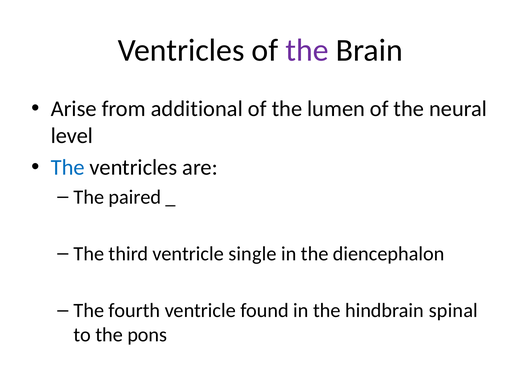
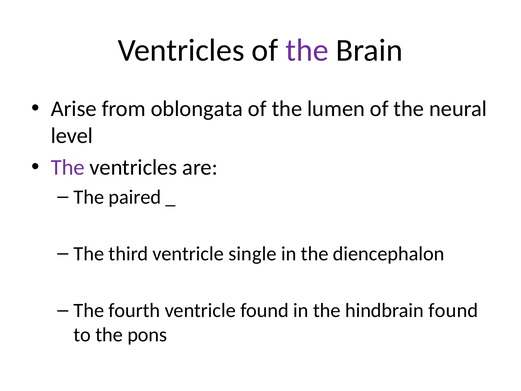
additional: additional -> oblongata
The at (68, 167) colour: blue -> purple
hindbrain spinal: spinal -> found
